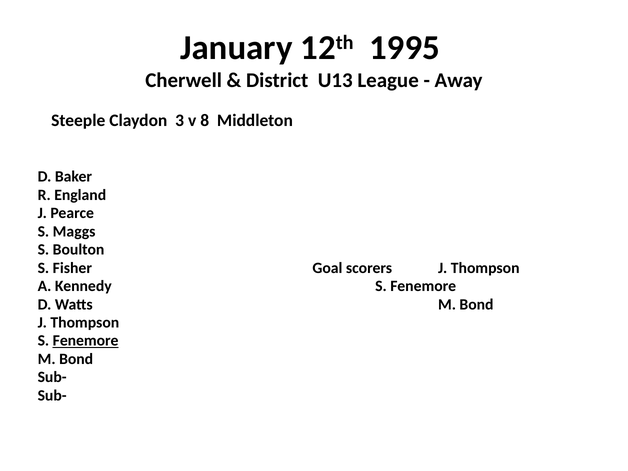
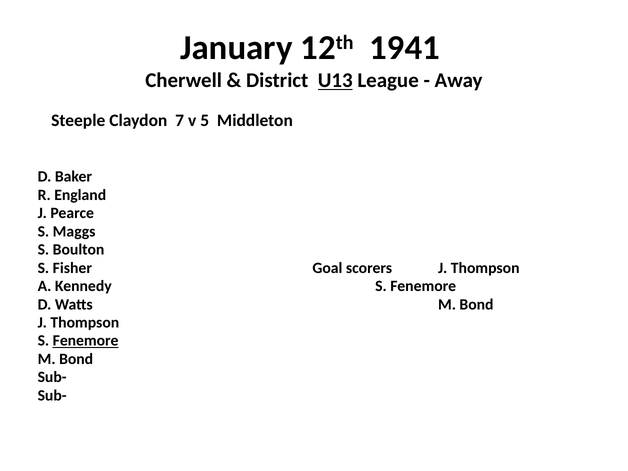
1995: 1995 -> 1941
U13 underline: none -> present
3: 3 -> 7
8: 8 -> 5
